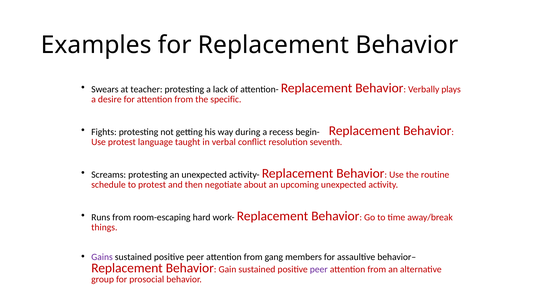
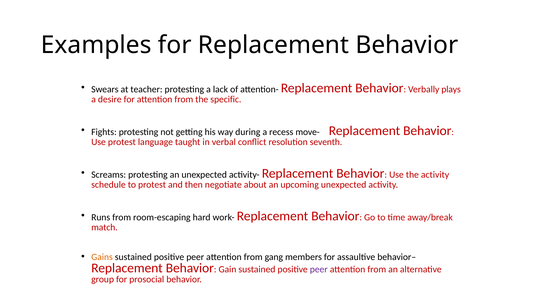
begin-: begin- -> move-
the routine: routine -> activity
things: things -> match
Gains colour: purple -> orange
